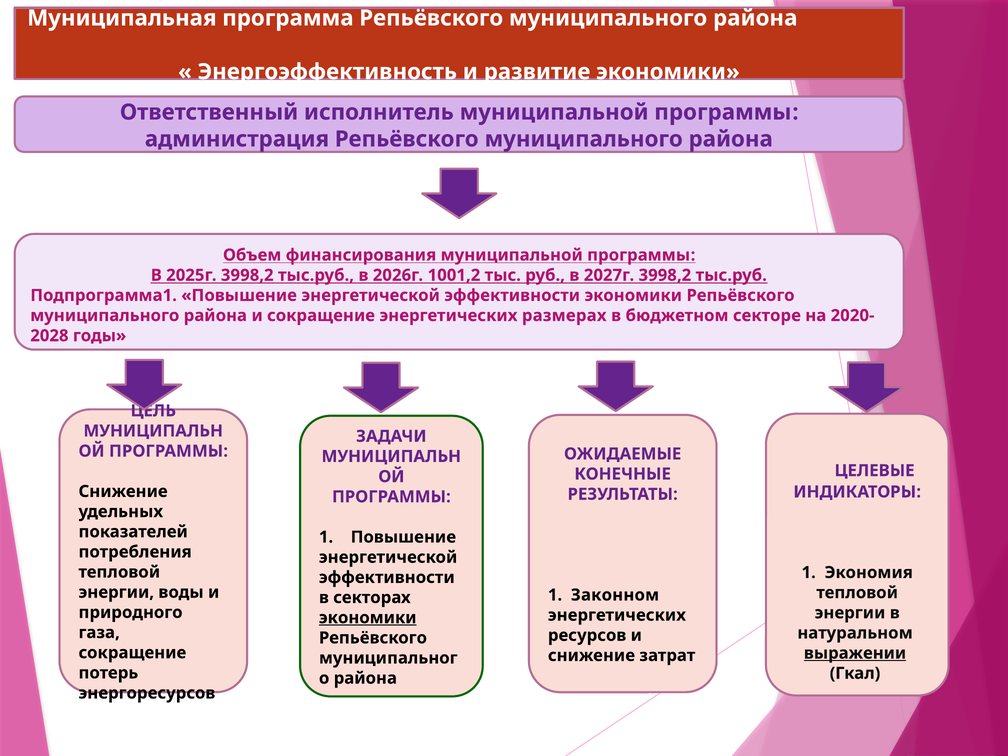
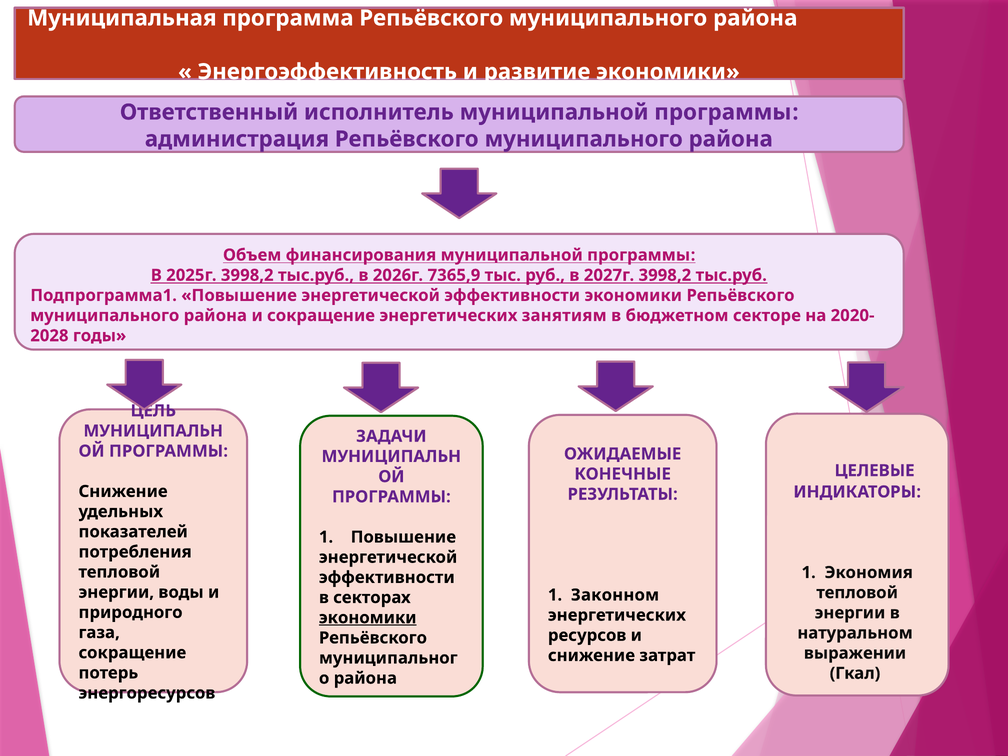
1001,2: 1001,2 -> 7365,9
размерах: размерах -> занятиям
выражении underline: present -> none
